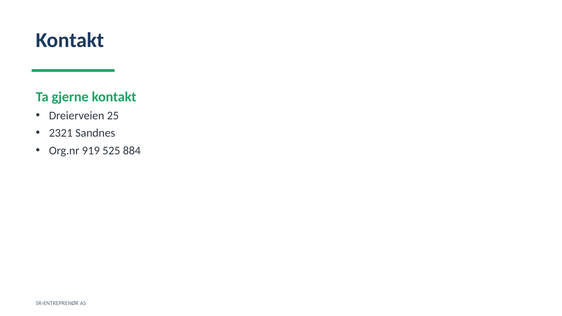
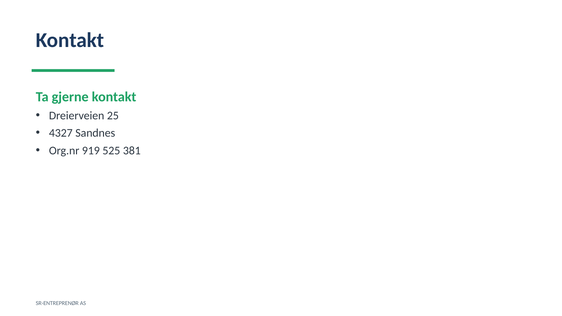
2321: 2321 -> 4327
884: 884 -> 381
